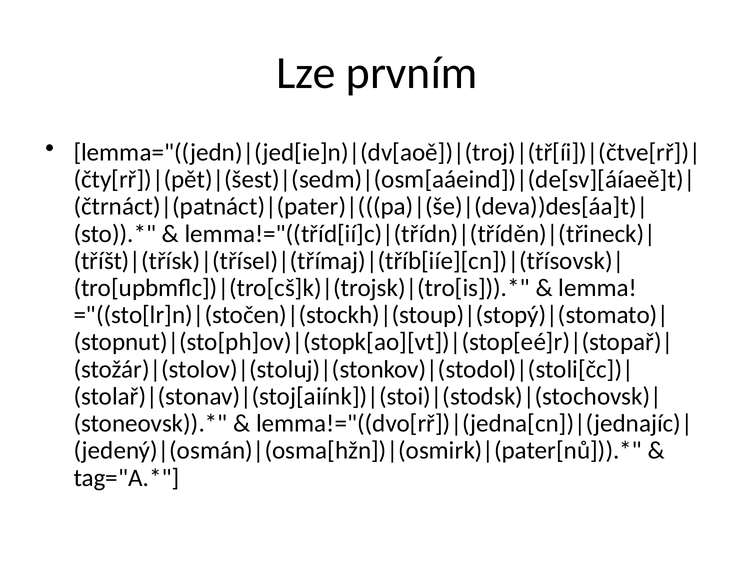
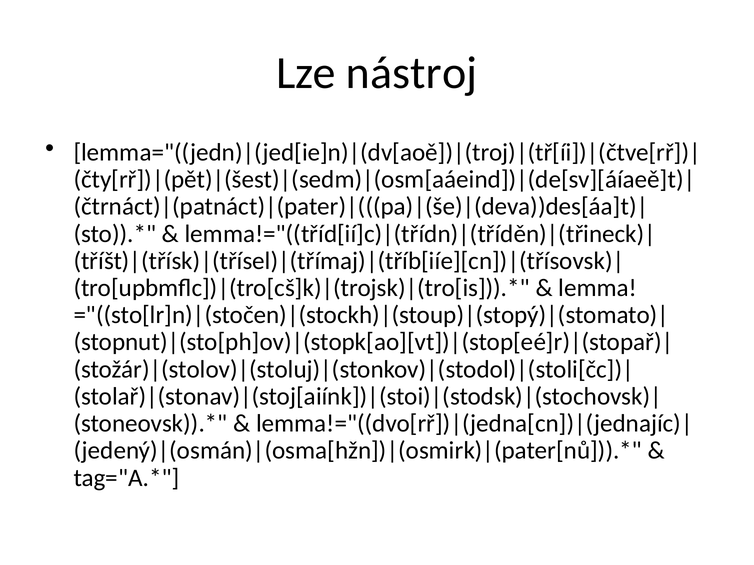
prvním: prvním -> nástroj
